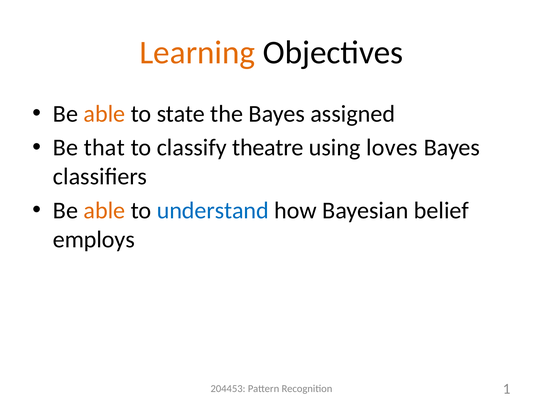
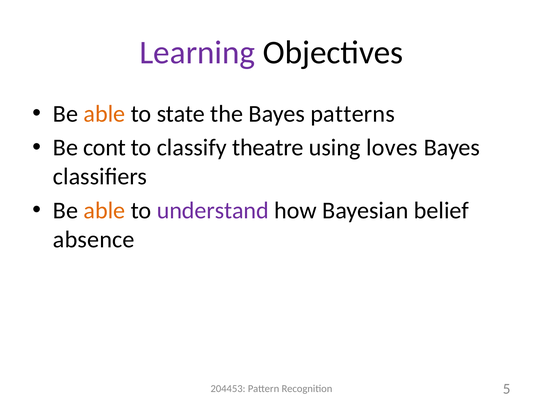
Learning colour: orange -> purple
assigned: assigned -> patterns
that: that -> cont
understand colour: blue -> purple
employs: employs -> absence
1: 1 -> 5
